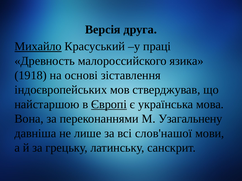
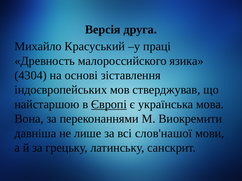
Михайло underline: present -> none
1918: 1918 -> 4304
Узагальнену: Узагальнену -> Виокремити
